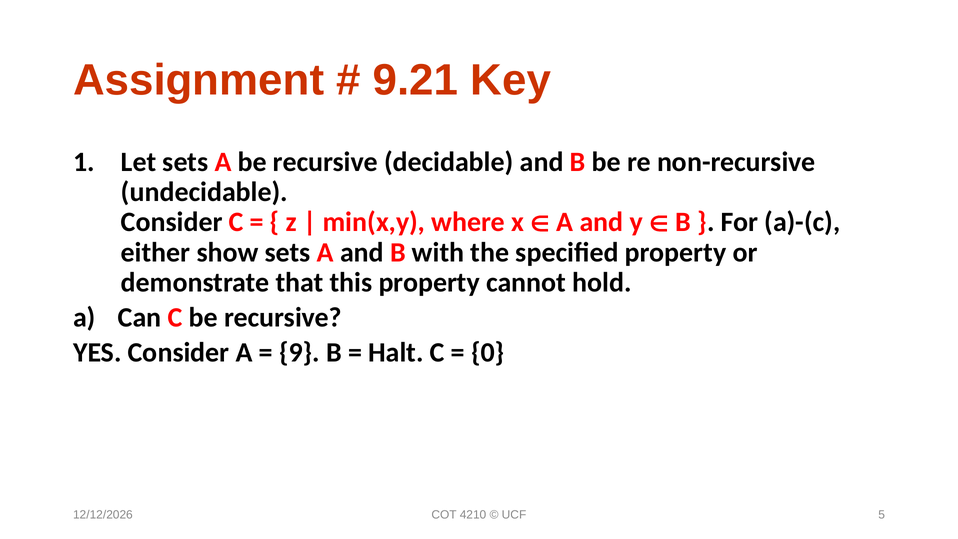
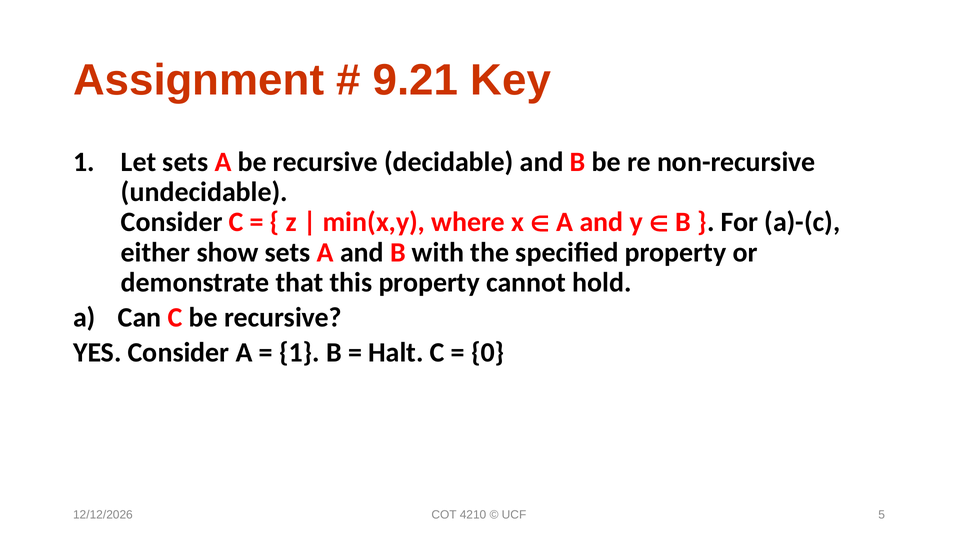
9 at (299, 353): 9 -> 1
